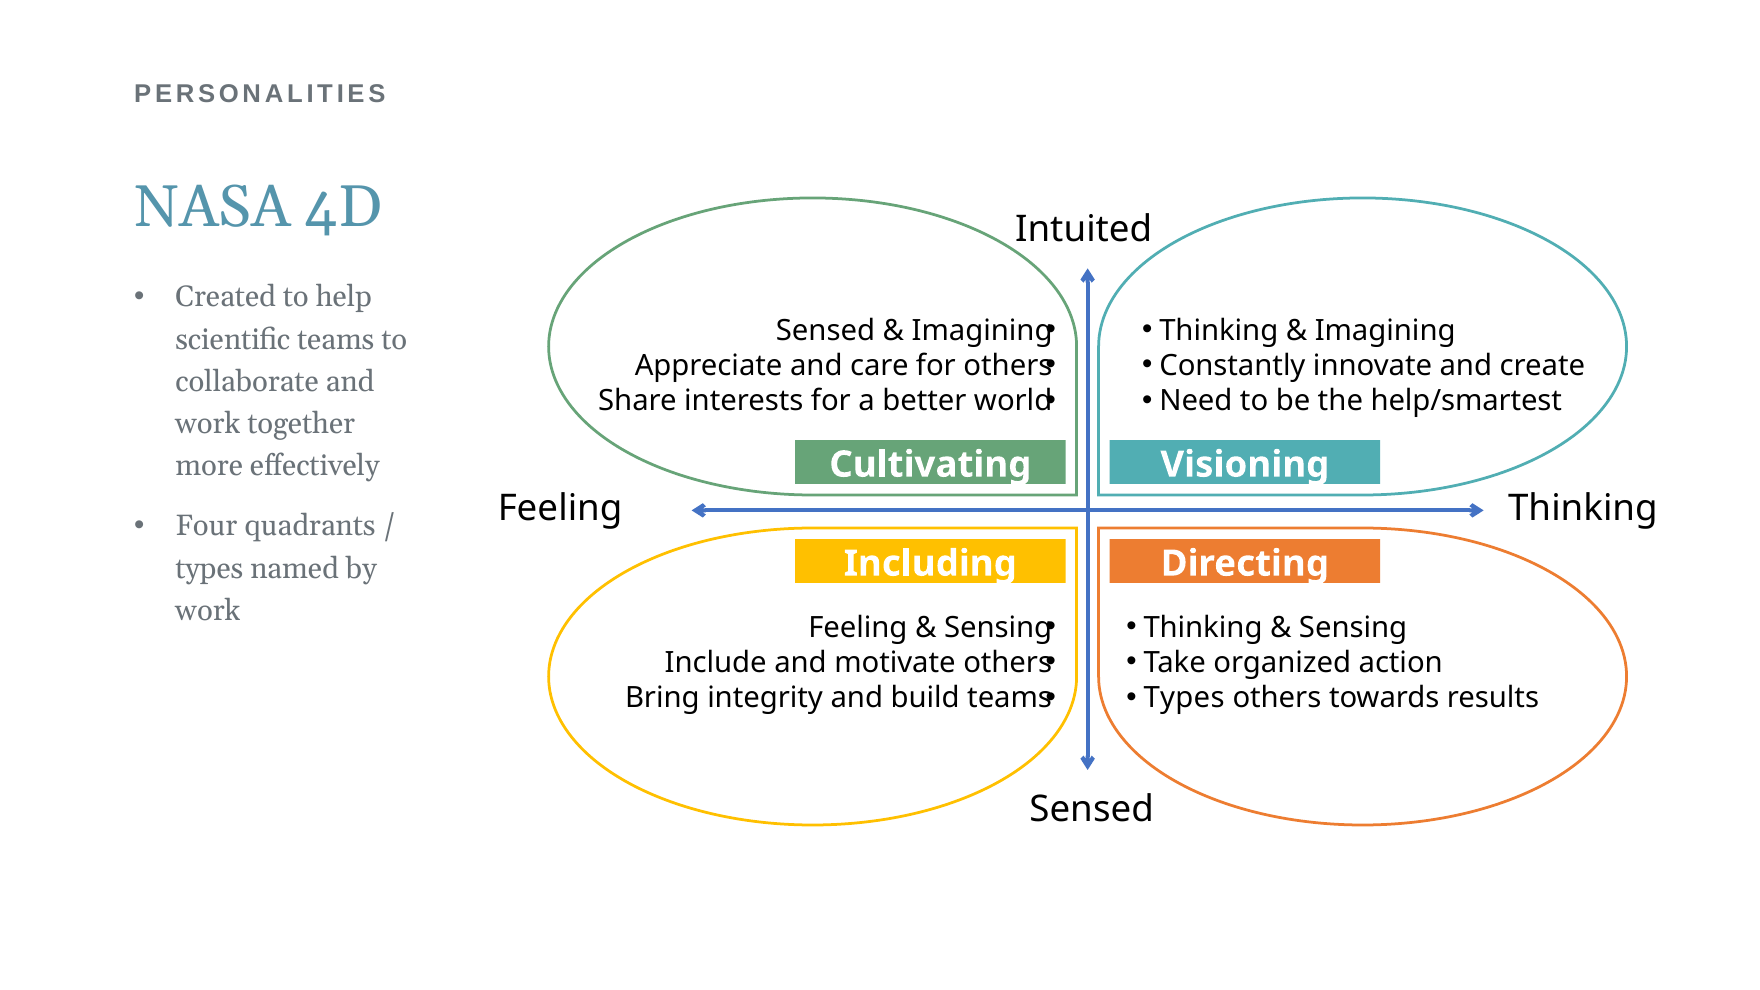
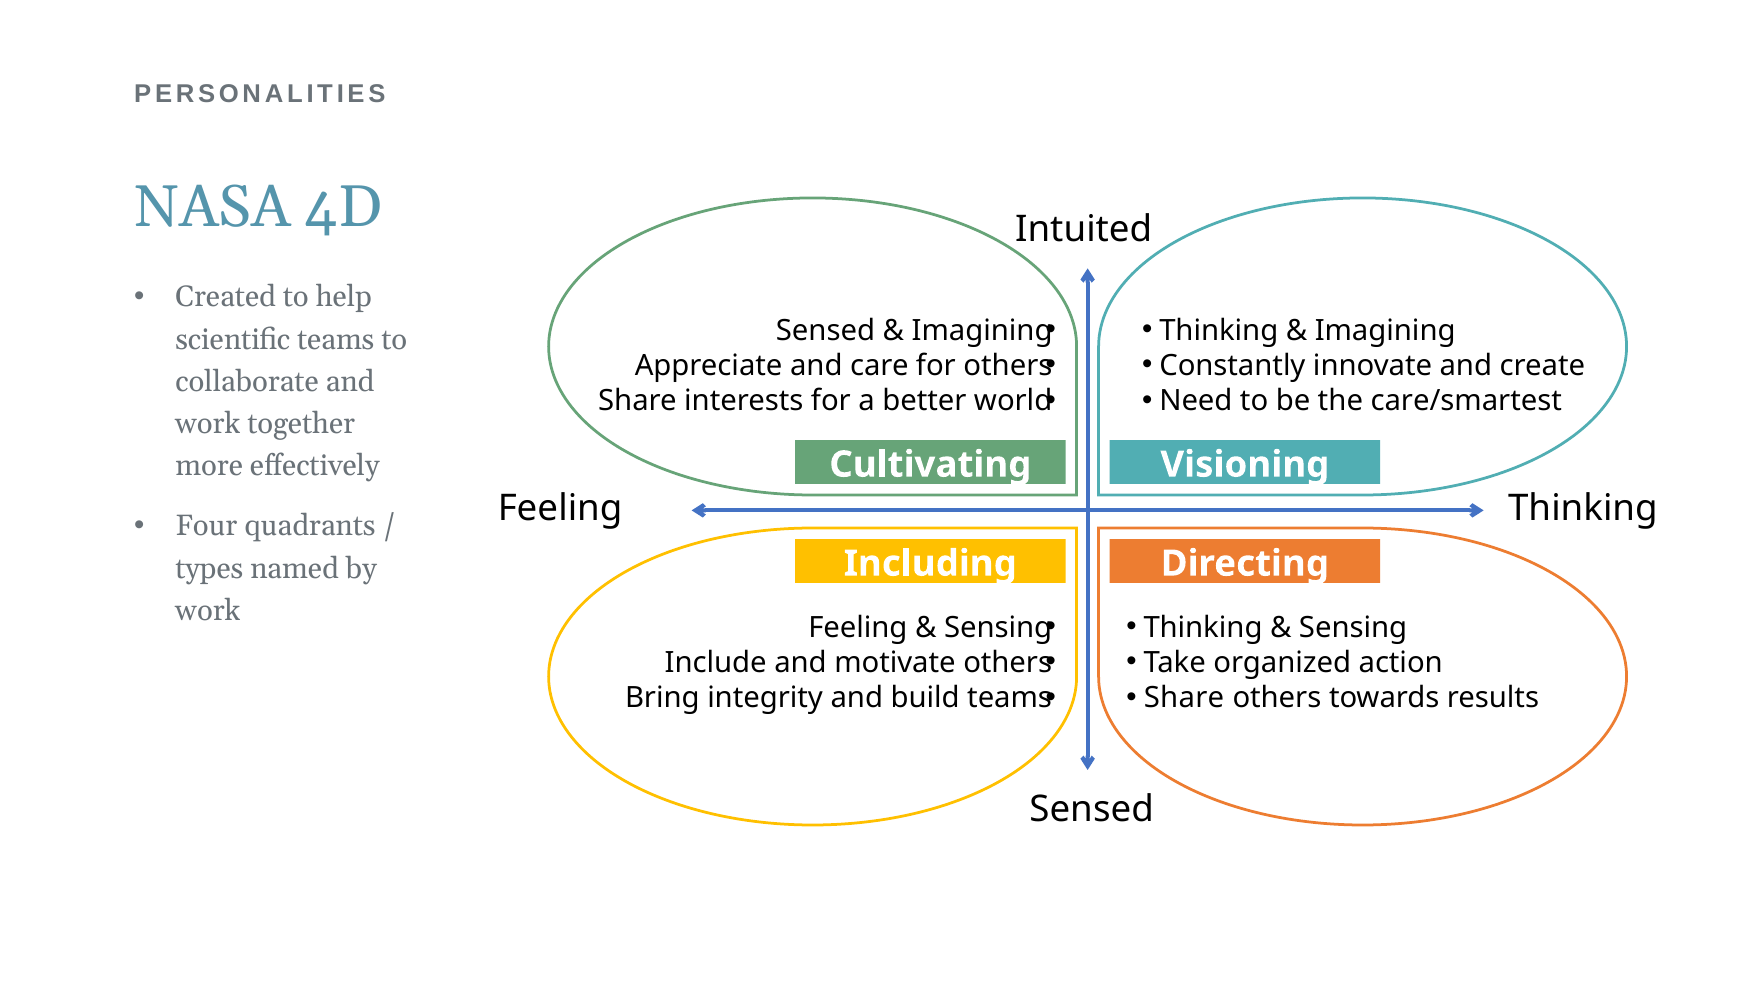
help/smartest: help/smartest -> care/smartest
Types at (1184, 698): Types -> Share
